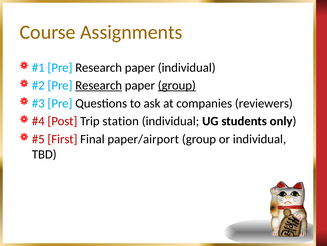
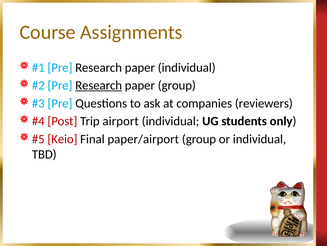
group at (177, 85) underline: present -> none
station: station -> airport
First: First -> Keio
